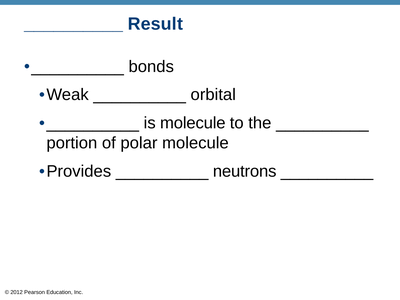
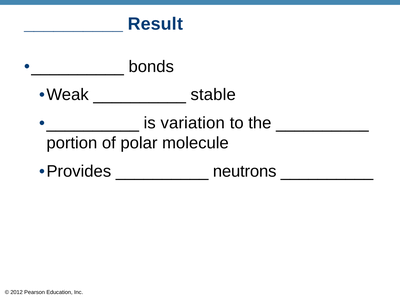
orbital: orbital -> stable
is molecule: molecule -> variation
